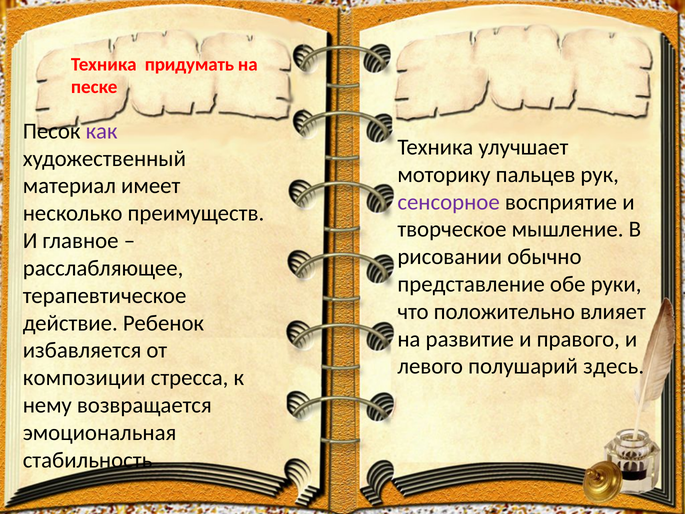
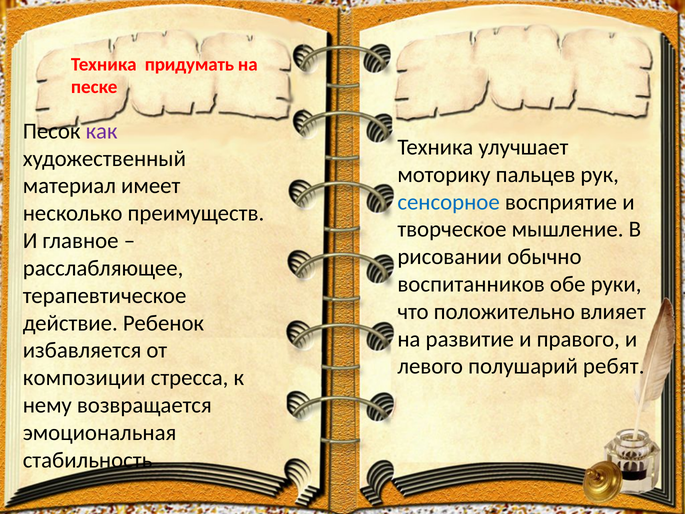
сенсорное colour: purple -> blue
представление: представление -> воспитанников
здесь: здесь -> ребят
